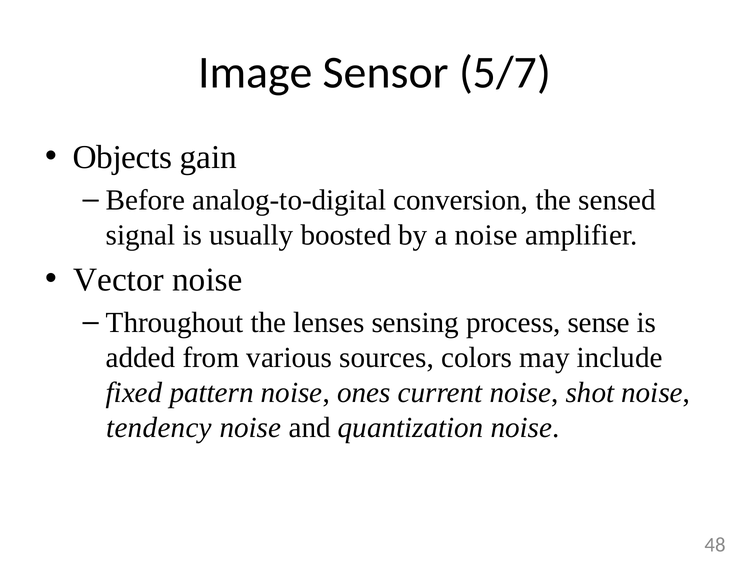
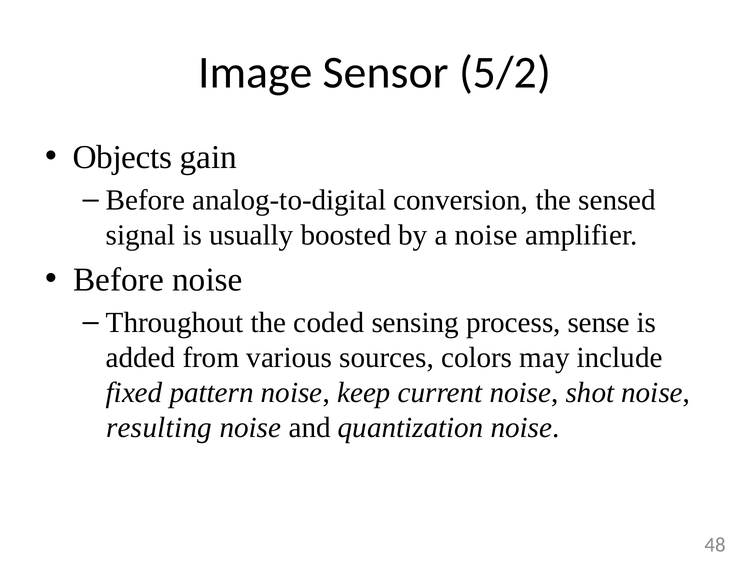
5/7: 5/7 -> 5/2
Vector at (118, 280): Vector -> Before
lenses: lenses -> coded
ones: ones -> keep
tendency: tendency -> resulting
